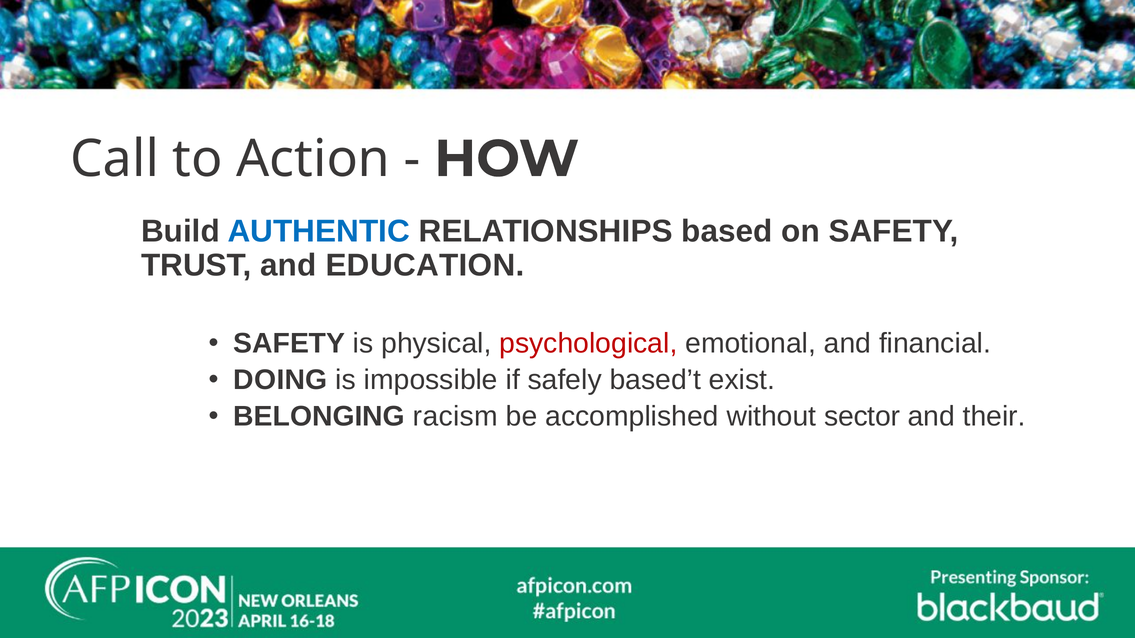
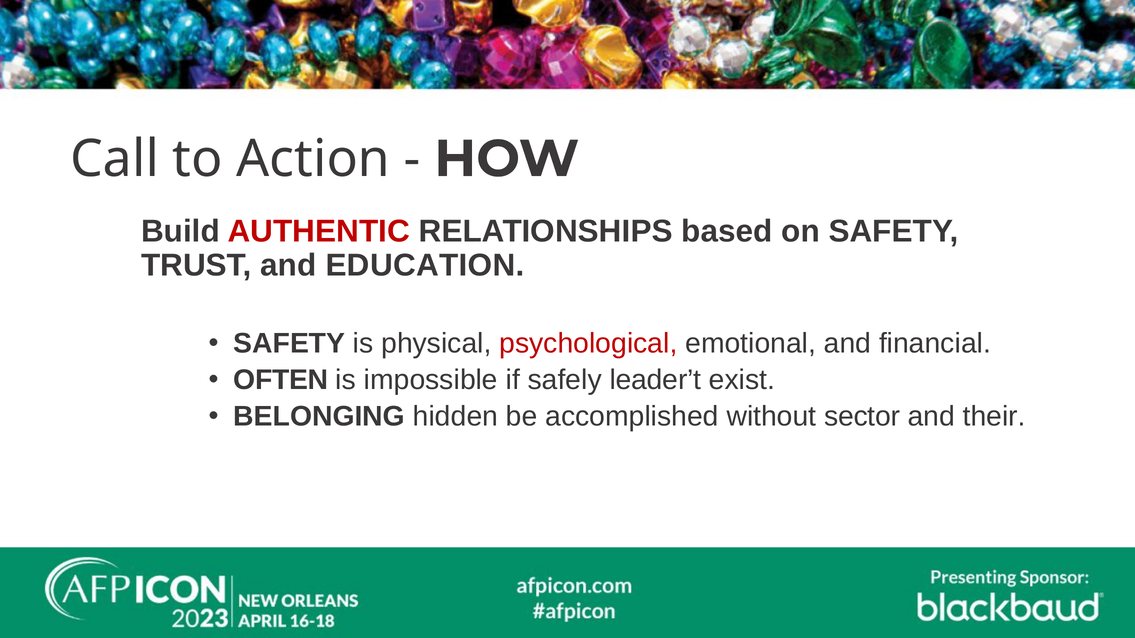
AUTHENTIC colour: blue -> red
DOING: DOING -> OFTEN
based’t: based’t -> leader’t
racism: racism -> hidden
